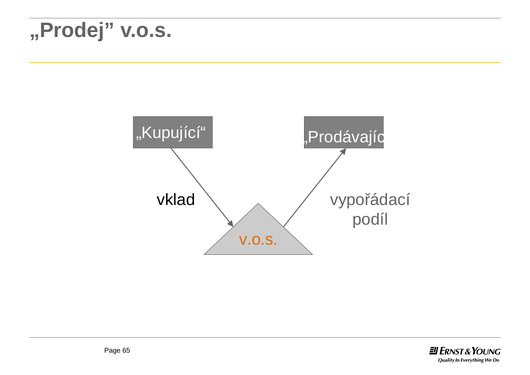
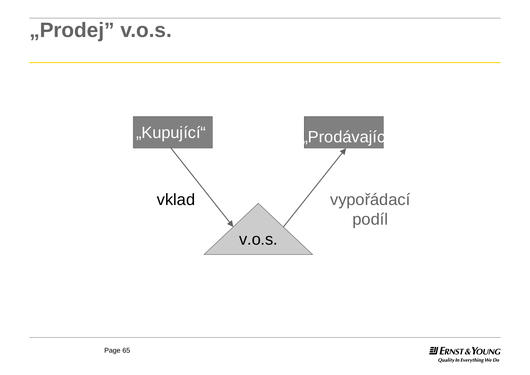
v.o.s at (258, 239) colour: orange -> black
